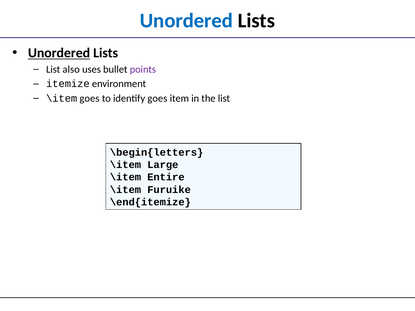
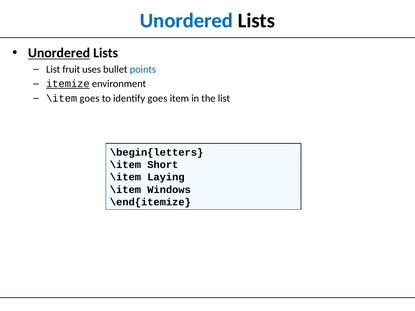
also: also -> fruit
points colour: purple -> blue
itemize underline: none -> present
Large: Large -> Short
Entire: Entire -> Laying
Furuike: Furuike -> Windows
